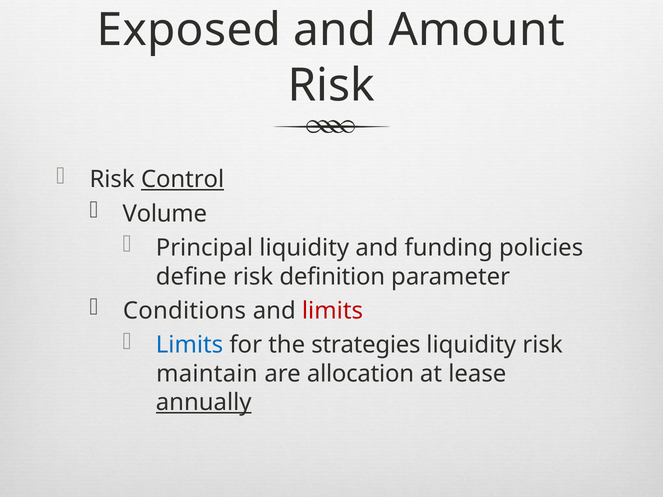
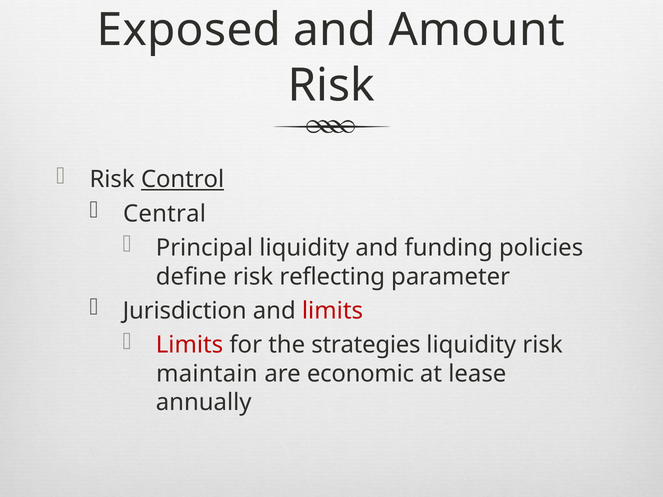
Volume: Volume -> Central
definition: definition -> reflecting
Conditions: Conditions -> Jurisdiction
Limits at (189, 345) colour: blue -> red
allocation: allocation -> economic
annually underline: present -> none
